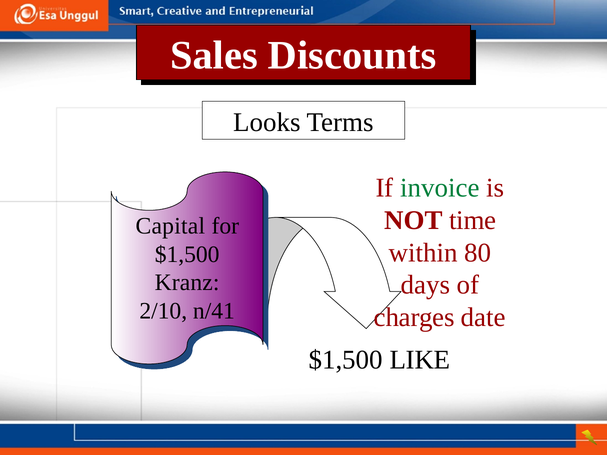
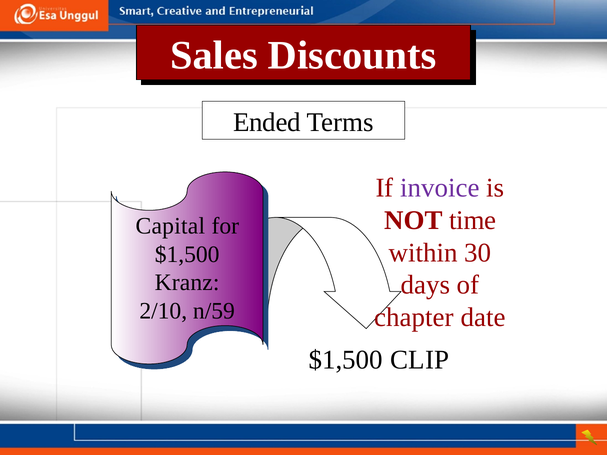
Looks: Looks -> Ended
invoice colour: green -> purple
80: 80 -> 30
n/41: n/41 -> n/59
charges: charges -> chapter
LIKE: LIKE -> CLIP
